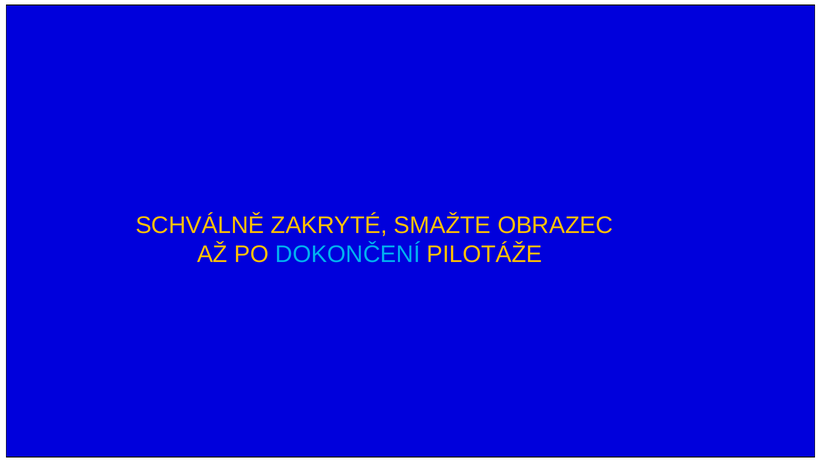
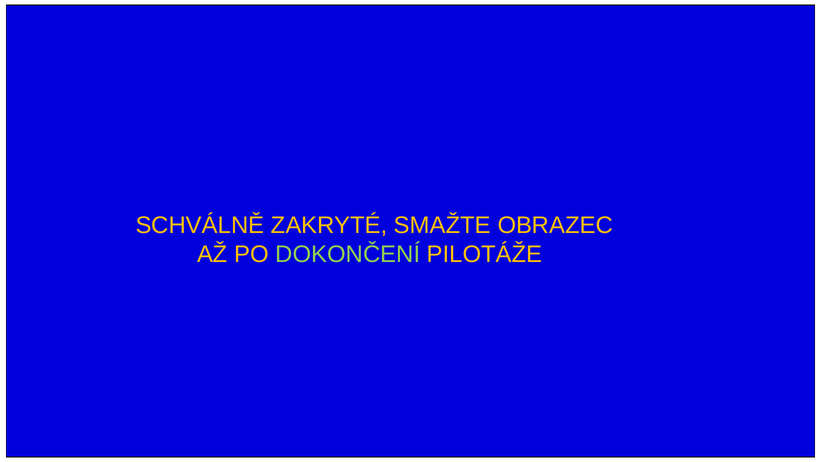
DOKONČENÍ colour: light blue -> light green
